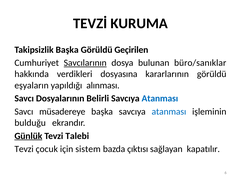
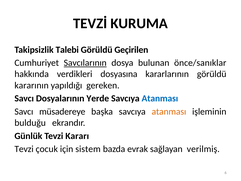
Takipsizlik Başka: Başka -> Talebi
büro/sanıklar: büro/sanıklar -> önce/sanıklar
eşyaların: eşyaların -> kararının
alınması: alınması -> gereken
Belirli: Belirli -> Yerde
atanması at (169, 111) colour: blue -> orange
Günlük underline: present -> none
Talebi: Talebi -> Kararı
çıktısı: çıktısı -> evrak
kapatılır: kapatılır -> verilmiş
